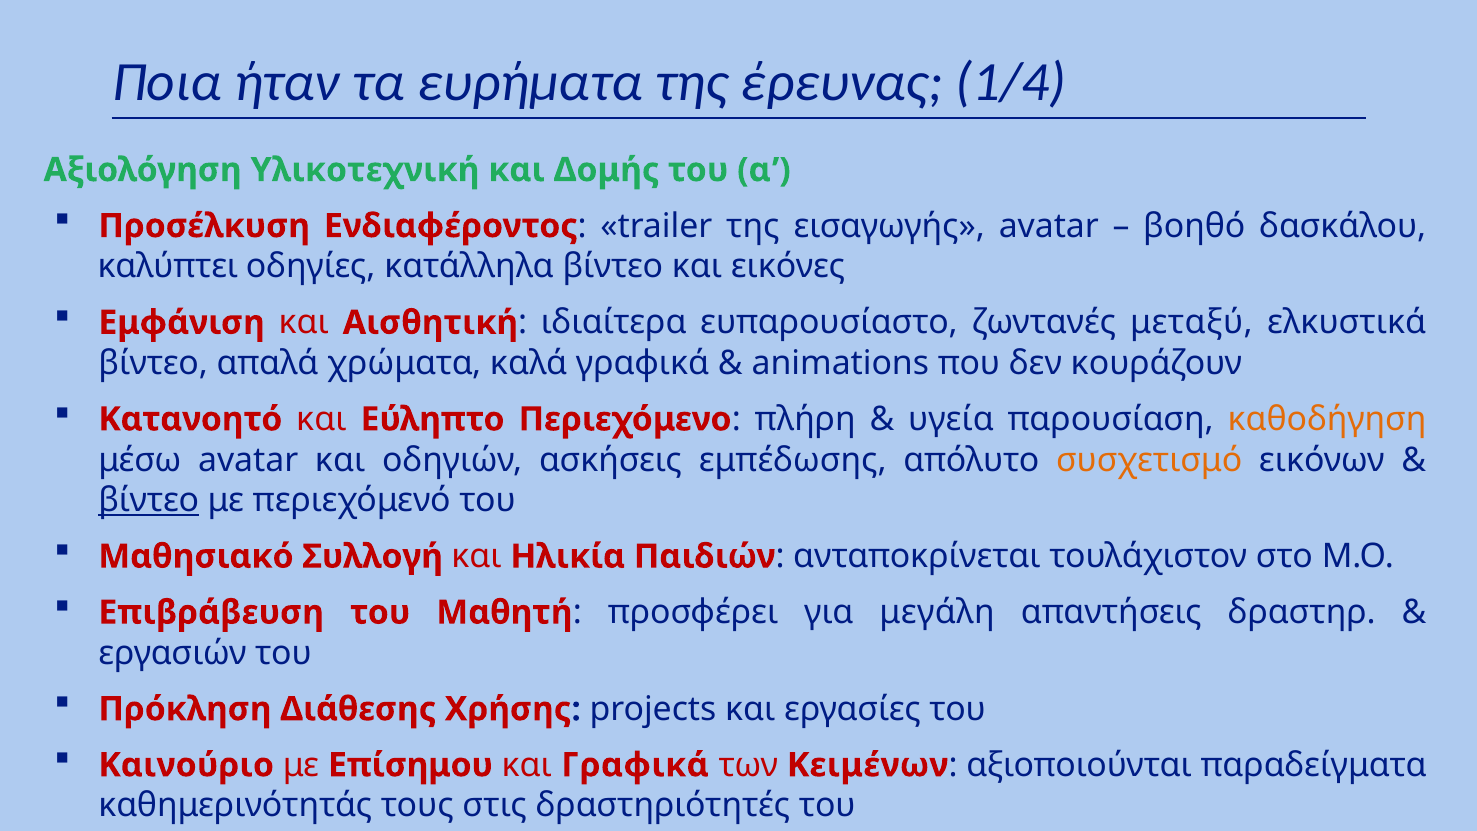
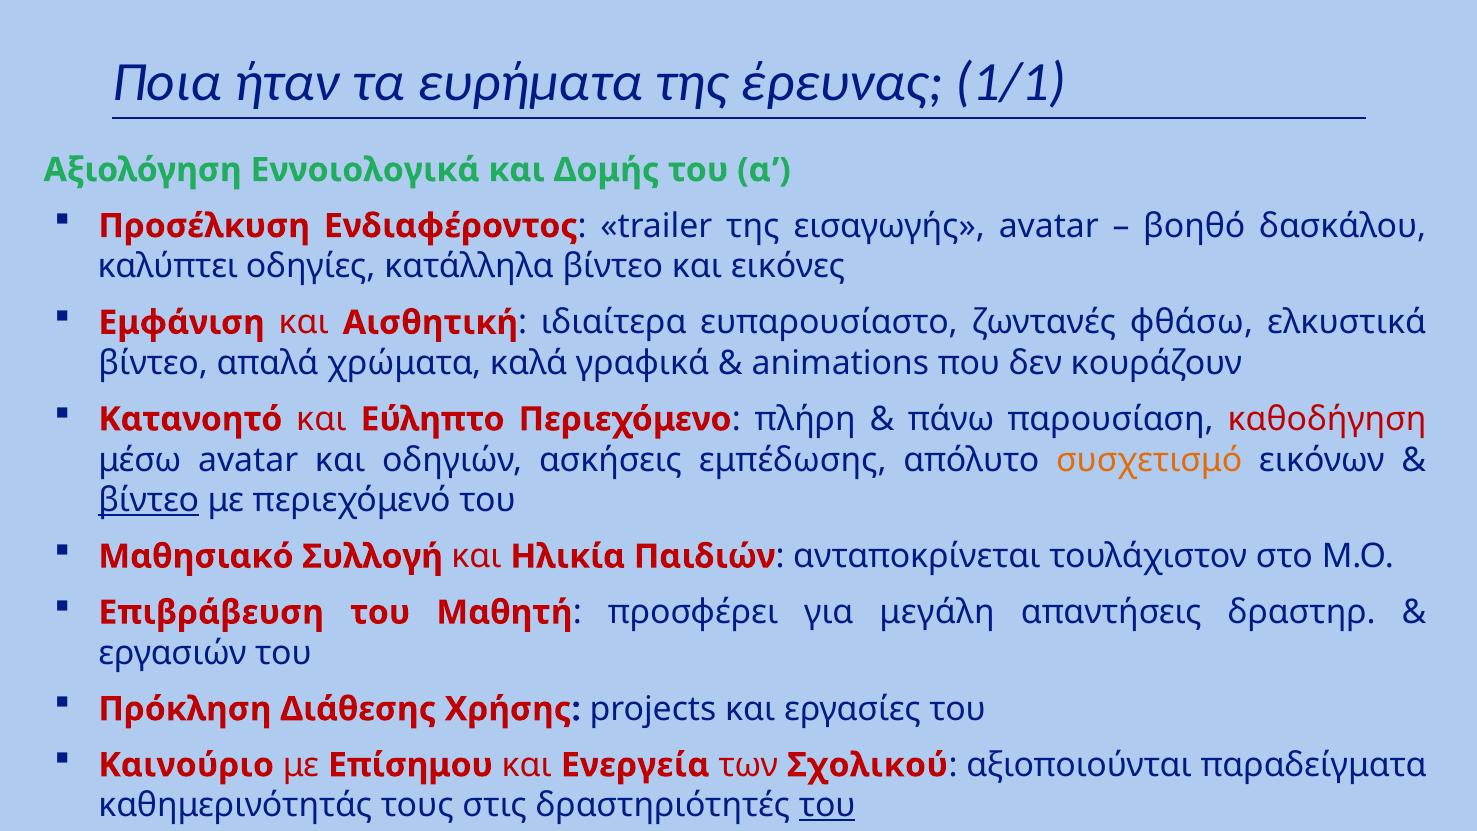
1/4: 1/4 -> 1/1
Υλικοτεχνική: Υλικοτεχνική -> Εννοιολογικά
μεταξύ: μεταξύ -> φθάσω
υγεία: υγεία -> πάνω
καθοδήγηση colour: orange -> red
και Γραφικά: Γραφικά -> Ενεργεία
Κειμένων: Κειμένων -> Σχολικού
του at (827, 806) underline: none -> present
